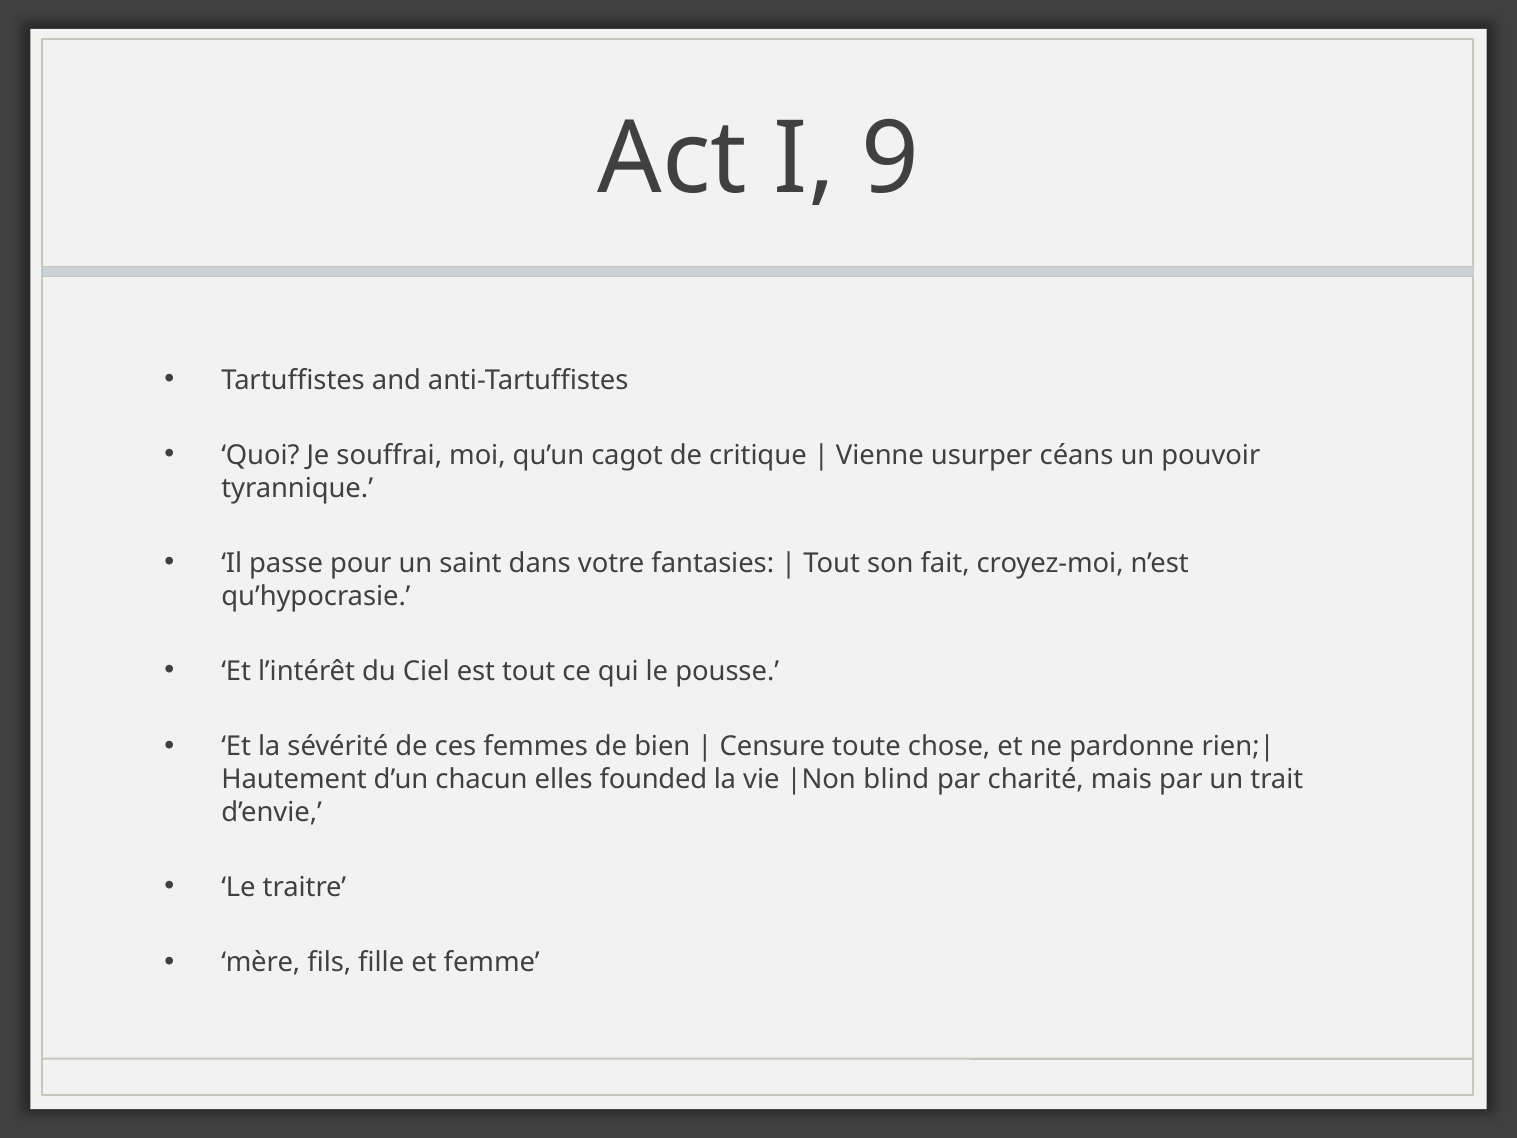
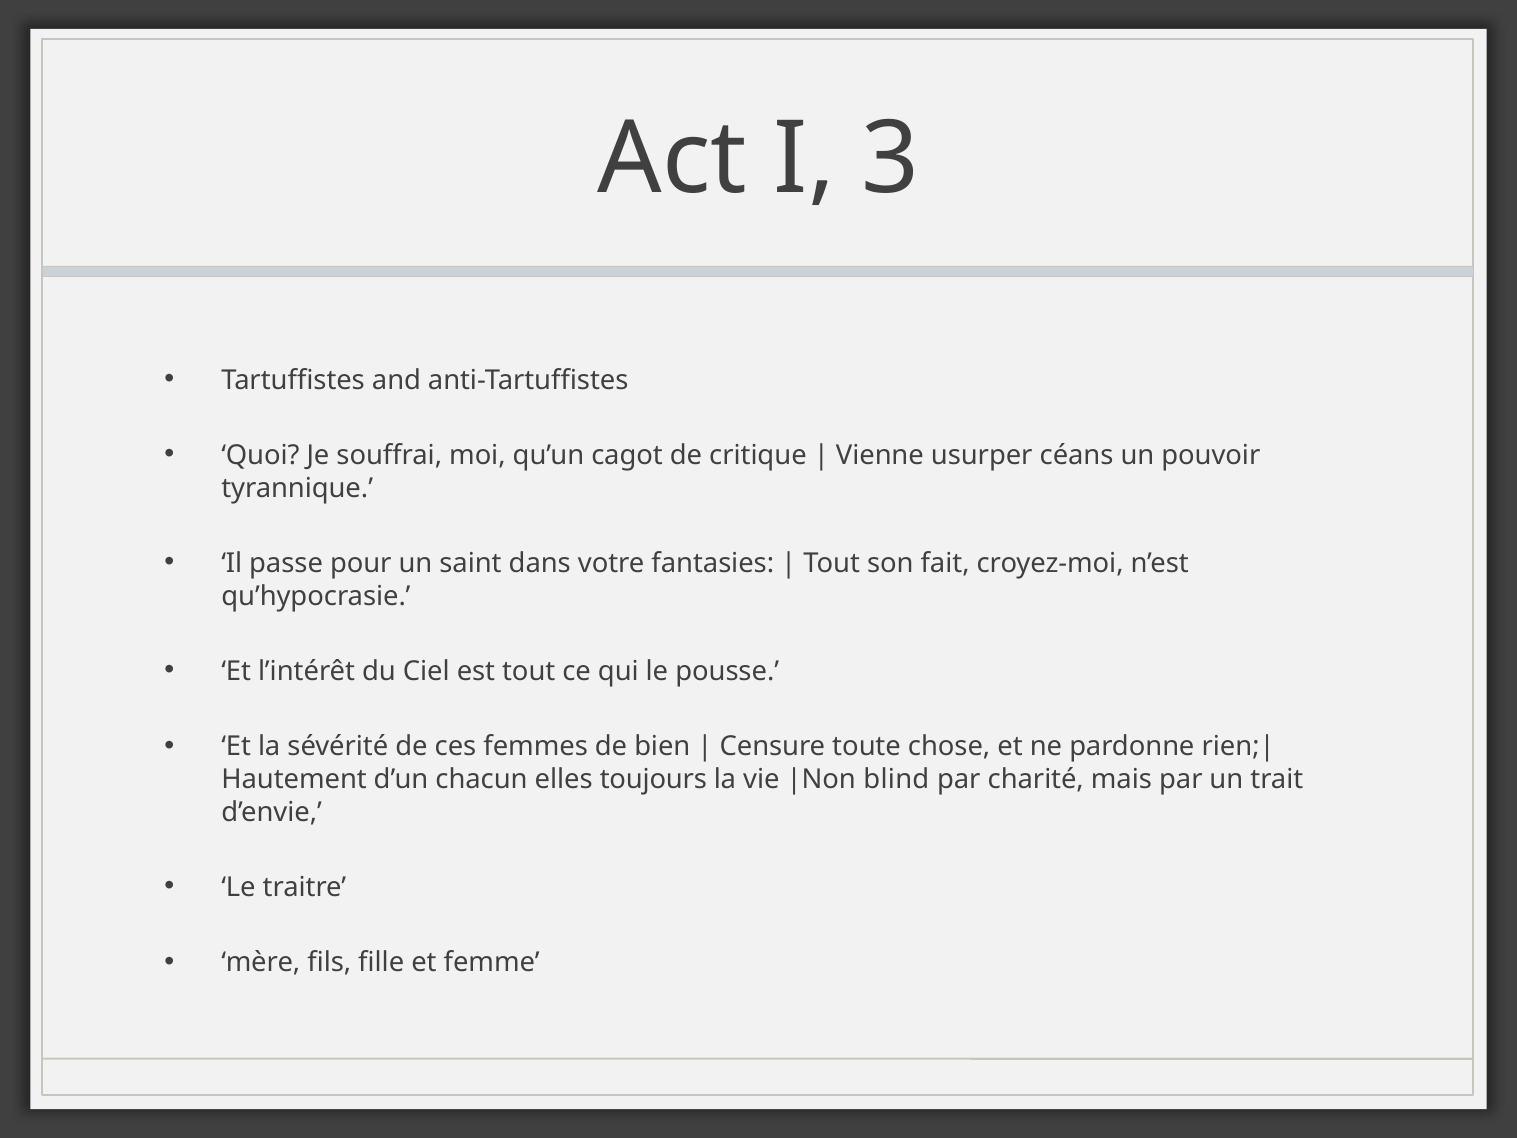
9: 9 -> 3
founded: founded -> toujours
